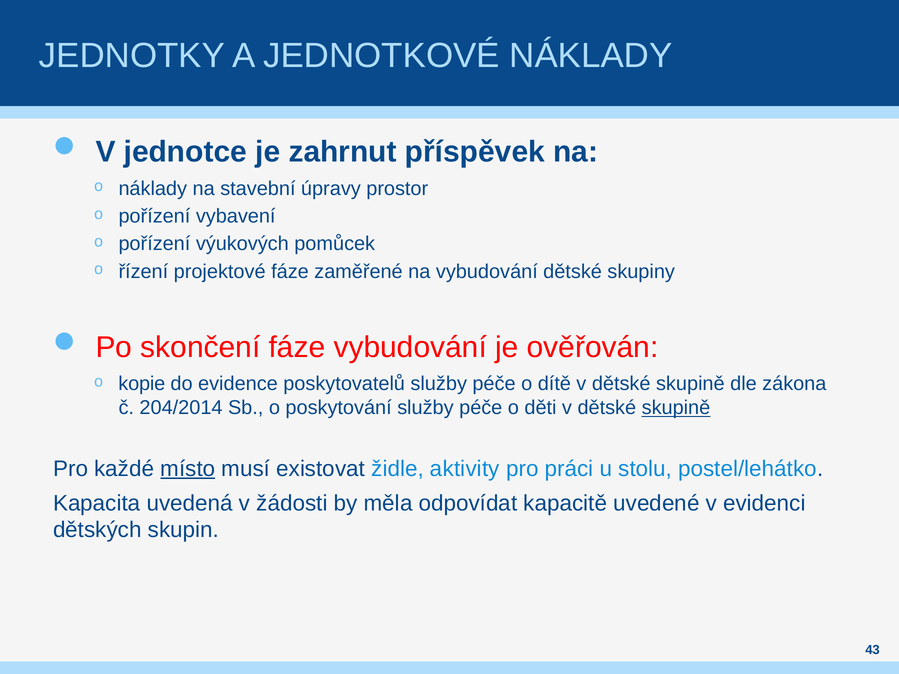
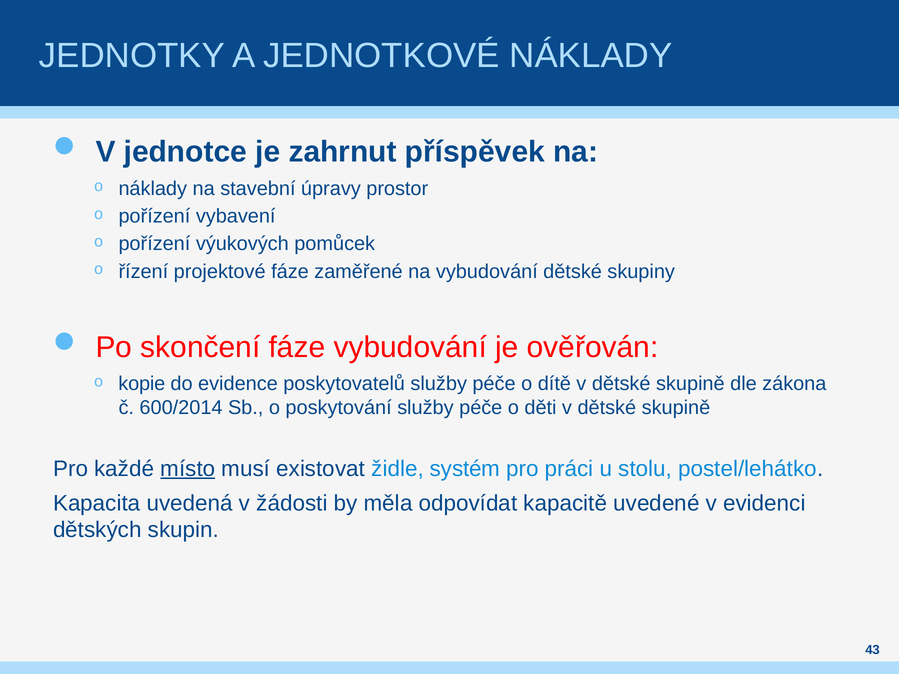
204/2014: 204/2014 -> 600/2014
skupině at (676, 408) underline: present -> none
aktivity: aktivity -> systém
